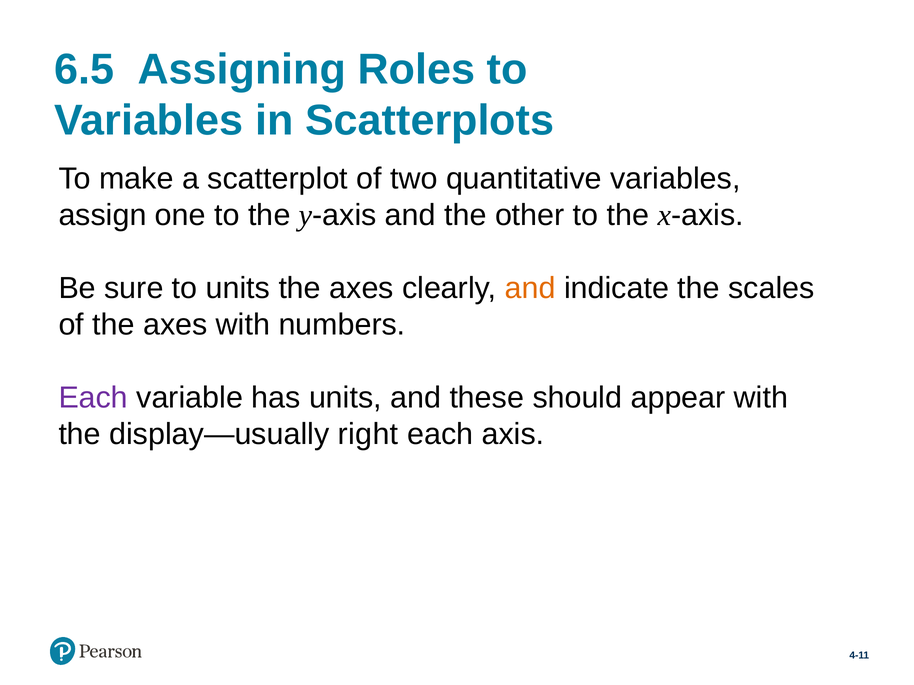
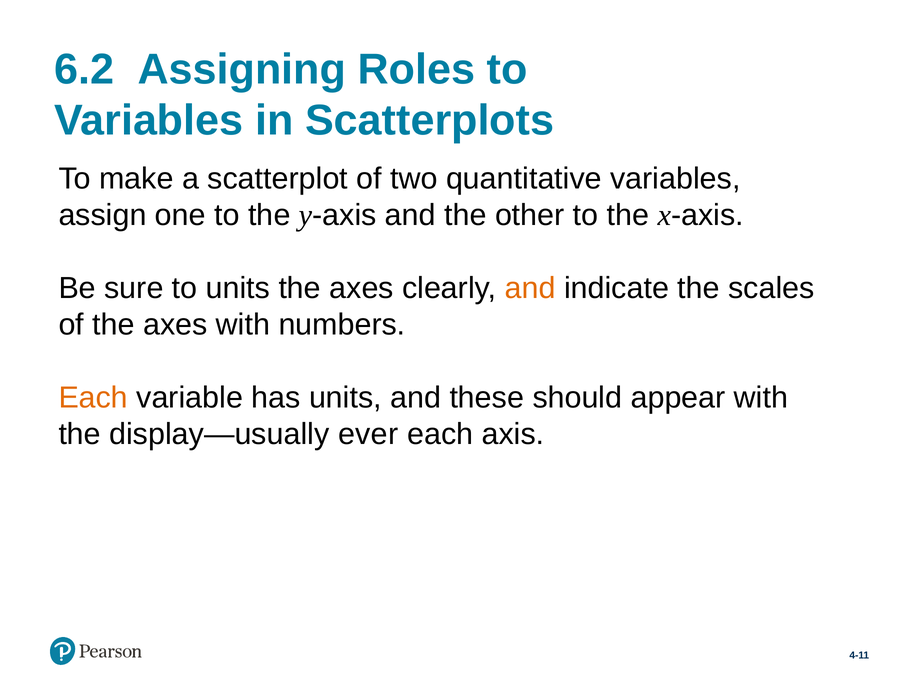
6.5: 6.5 -> 6.2
Each at (93, 398) colour: purple -> orange
right: right -> ever
